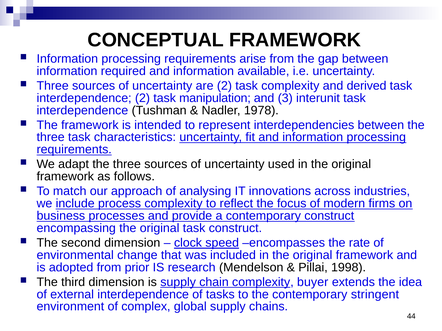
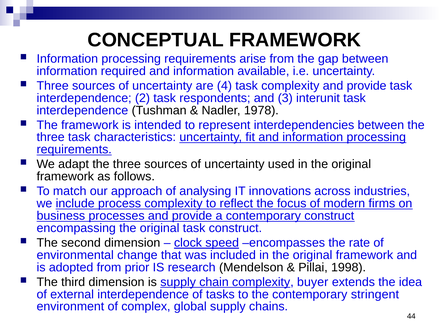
are 2: 2 -> 4
complexity and derived: derived -> provide
manipulation: manipulation -> respondents
